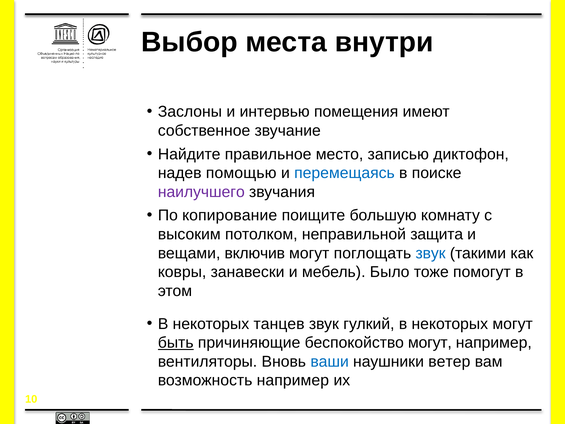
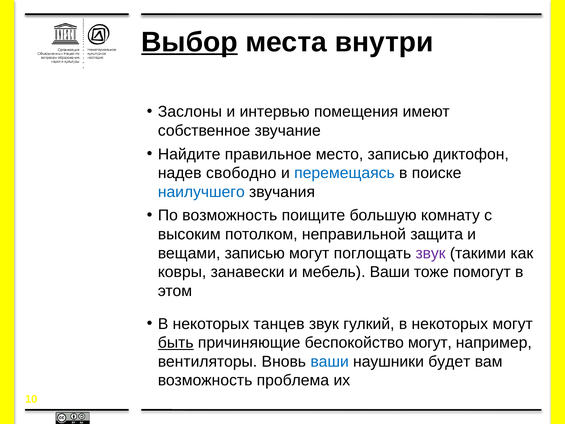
Выбор underline: none -> present
помощью: помощью -> свободно
наилучшего colour: purple -> blue
По копирование: копирование -> возможность
вещами включив: включив -> записью
звук at (431, 253) colour: blue -> purple
мебель Было: Было -> Ваши
ветер: ветер -> будет
возможность например: например -> проблема
